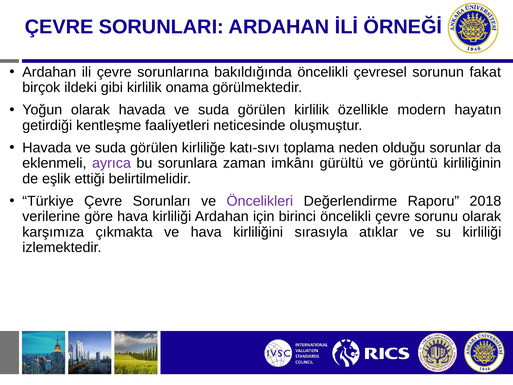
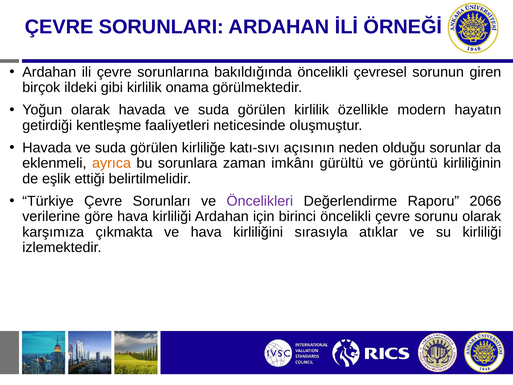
fakat: fakat -> giren
toplama: toplama -> açısının
ayrıca colour: purple -> orange
2018: 2018 -> 2066
